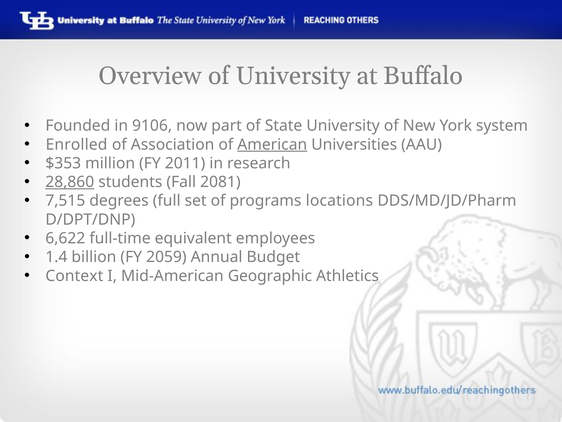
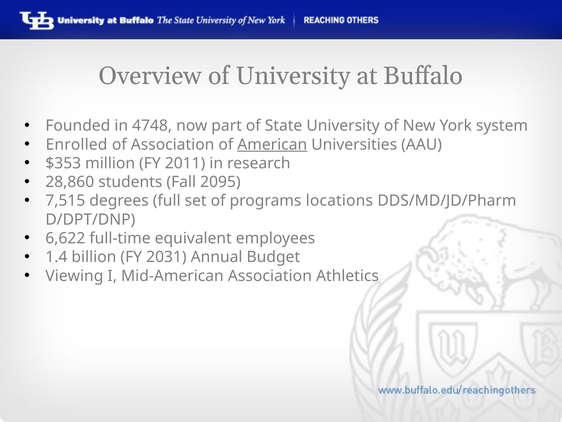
9106: 9106 -> 4748
28,860 underline: present -> none
2081: 2081 -> 2095
2059: 2059 -> 2031
Context: Context -> Viewing
Mid-American Geographic: Geographic -> Association
